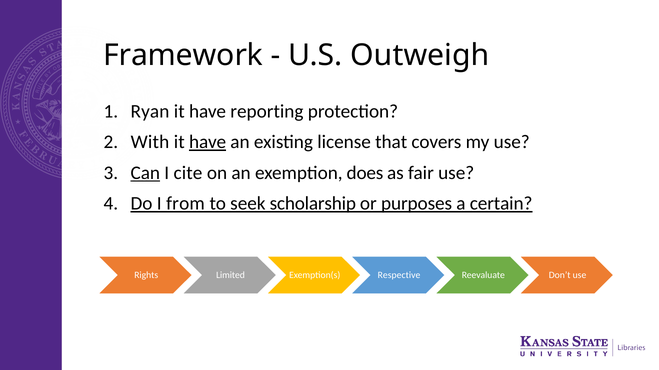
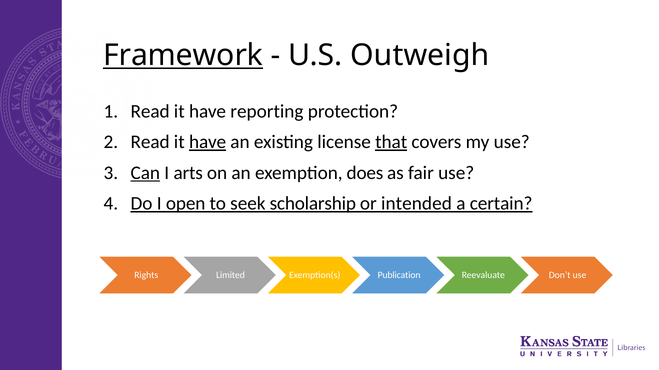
Framework underline: none -> present
Ryan at (150, 111): Ryan -> Read
With at (150, 142): With -> Read
that underline: none -> present
cite: cite -> arts
from: from -> open
purposes: purposes -> intended
Respective: Respective -> Publication
